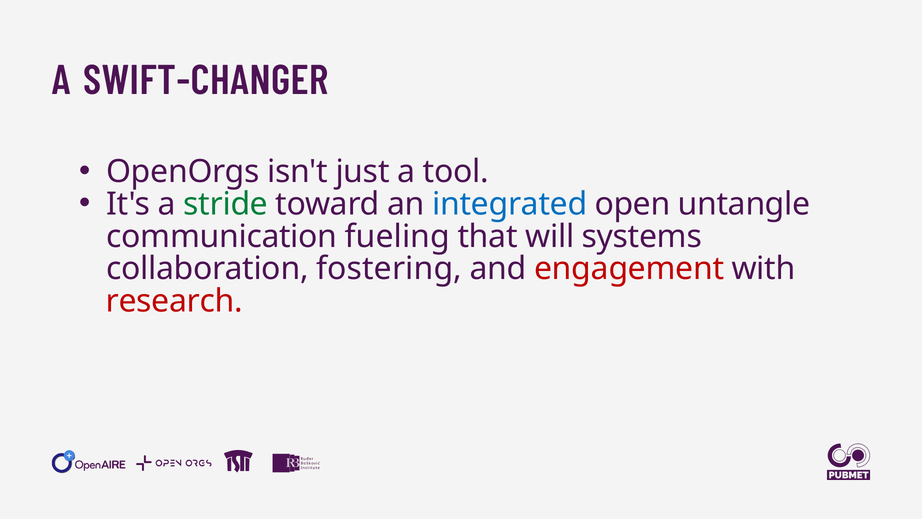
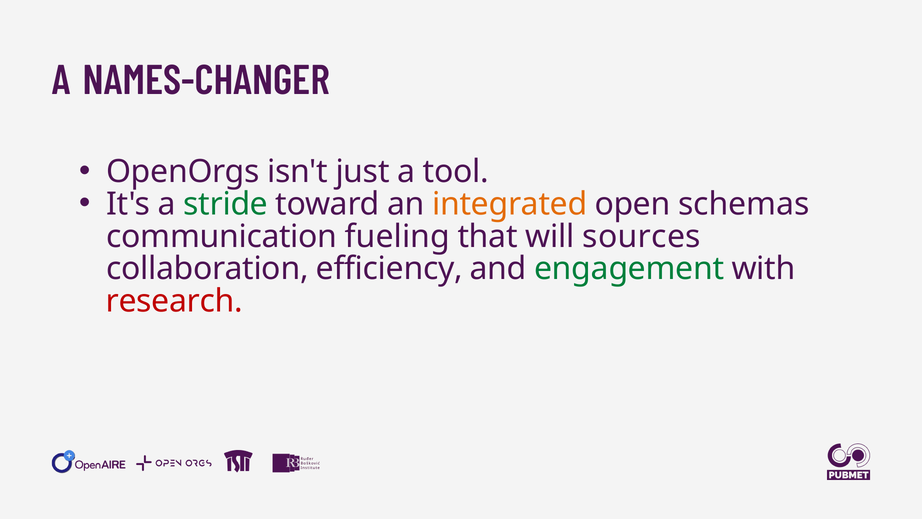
SWIFT-CHANGER: SWIFT-CHANGER -> NAMES-CHANGER
integrated colour: blue -> orange
untangle: untangle -> schemas
systems: systems -> sources
fostering: fostering -> efficiency
engagement colour: red -> green
